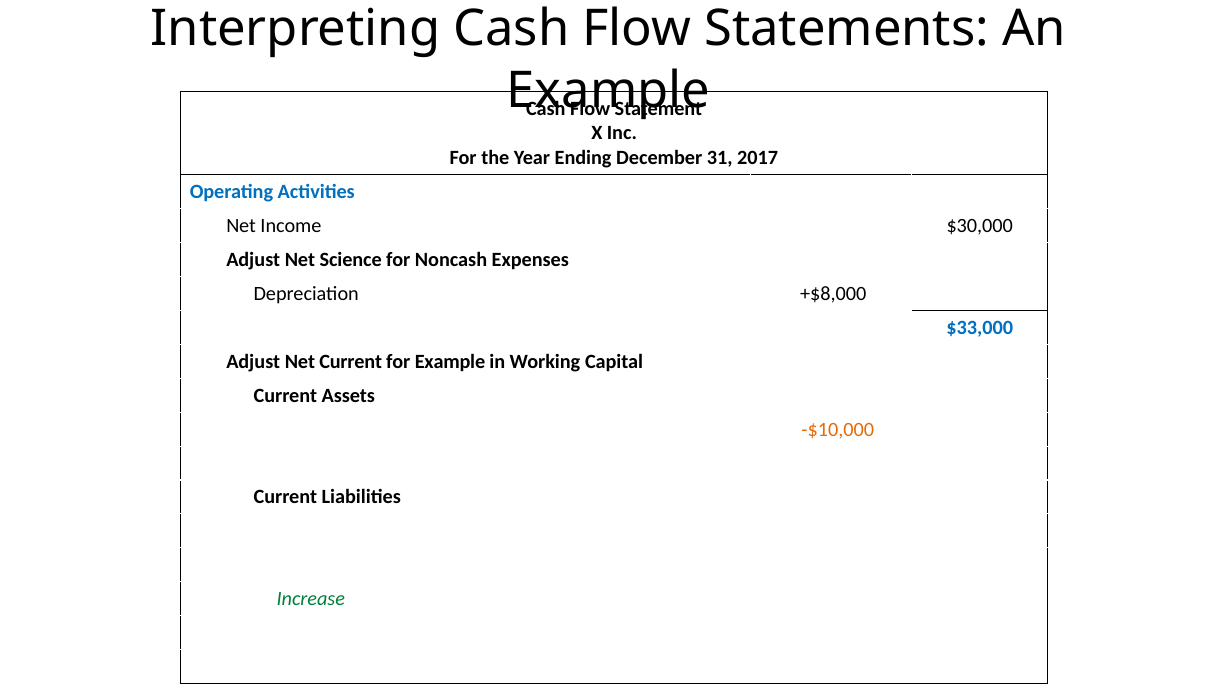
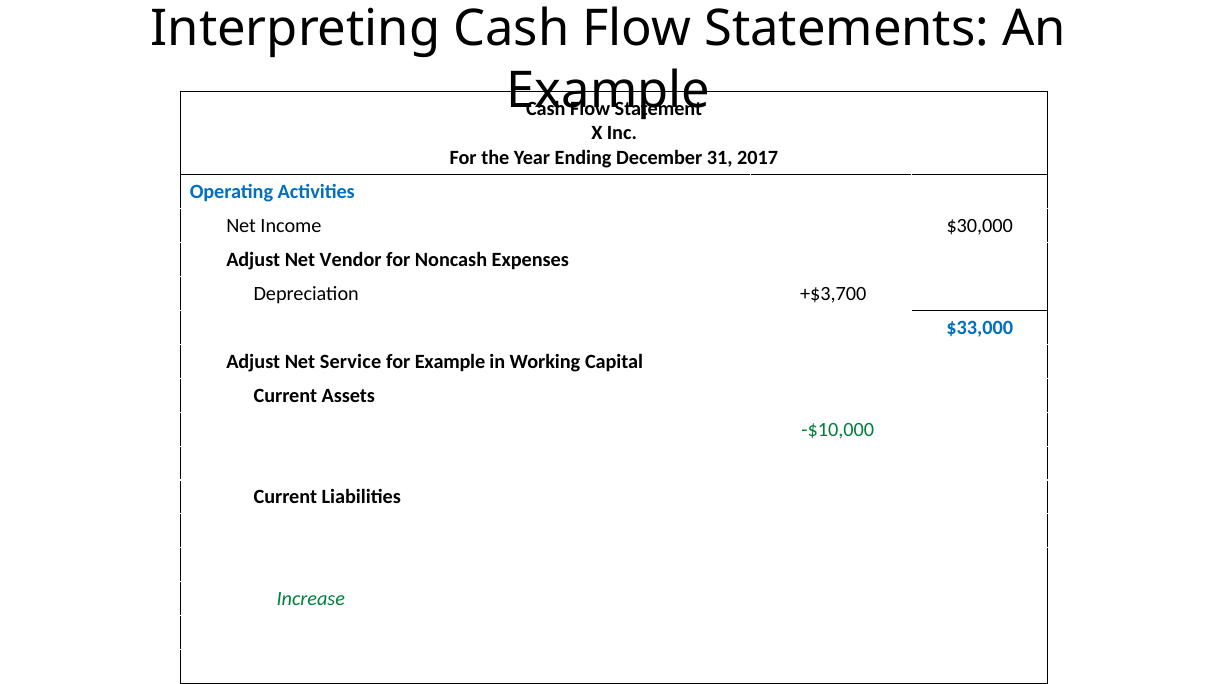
Net Science: Science -> Vendor
+$8,000: +$8,000 -> +$3,700
Net Current: Current -> Service
-$10,000 colour: orange -> green
